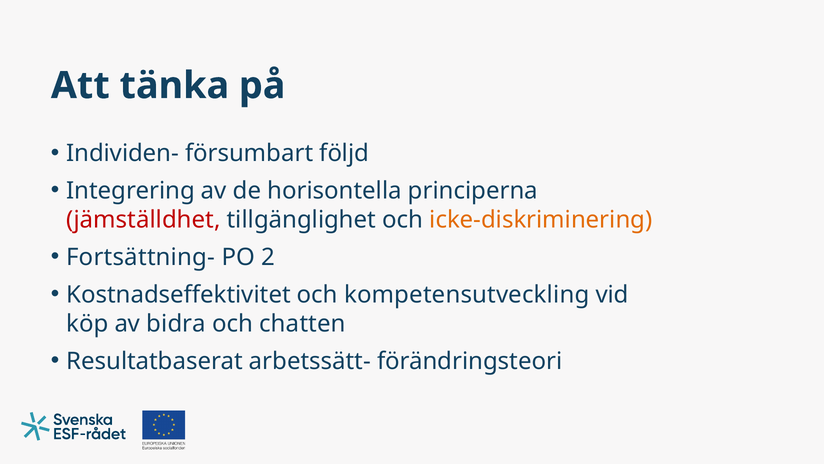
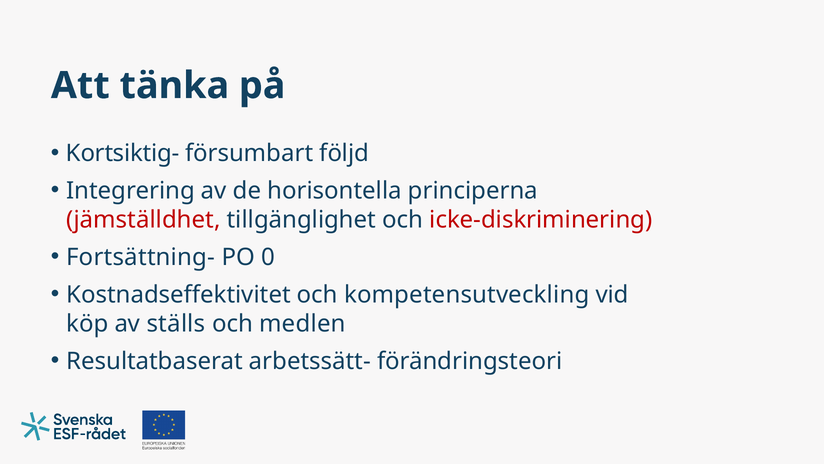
Individen-: Individen- -> Kortsiktig-
icke-diskriminering colour: orange -> red
2: 2 -> 0
bidra: bidra -> ställs
chatten: chatten -> medlen
